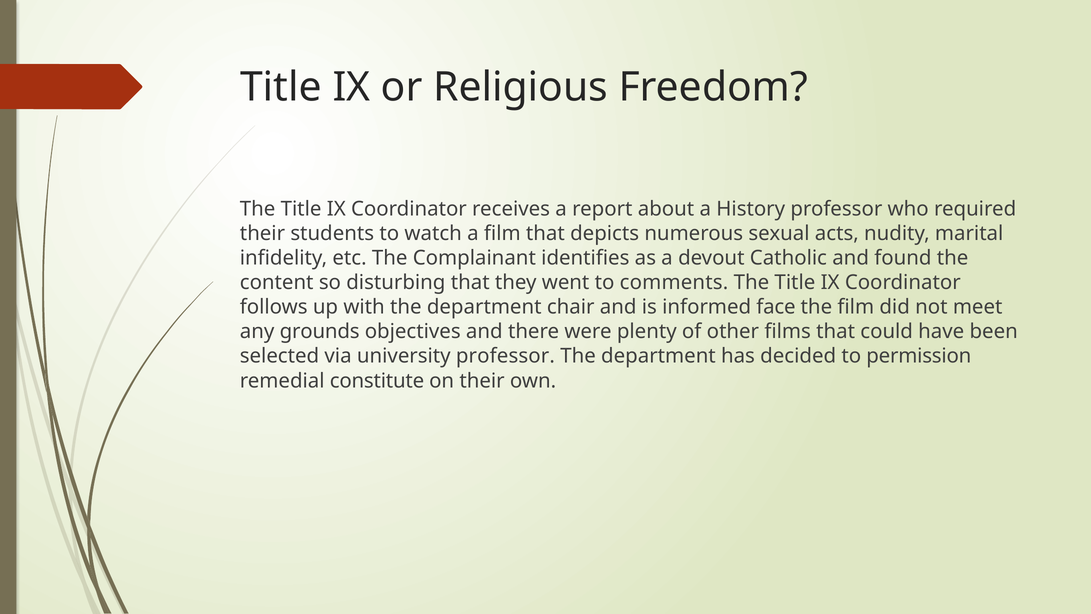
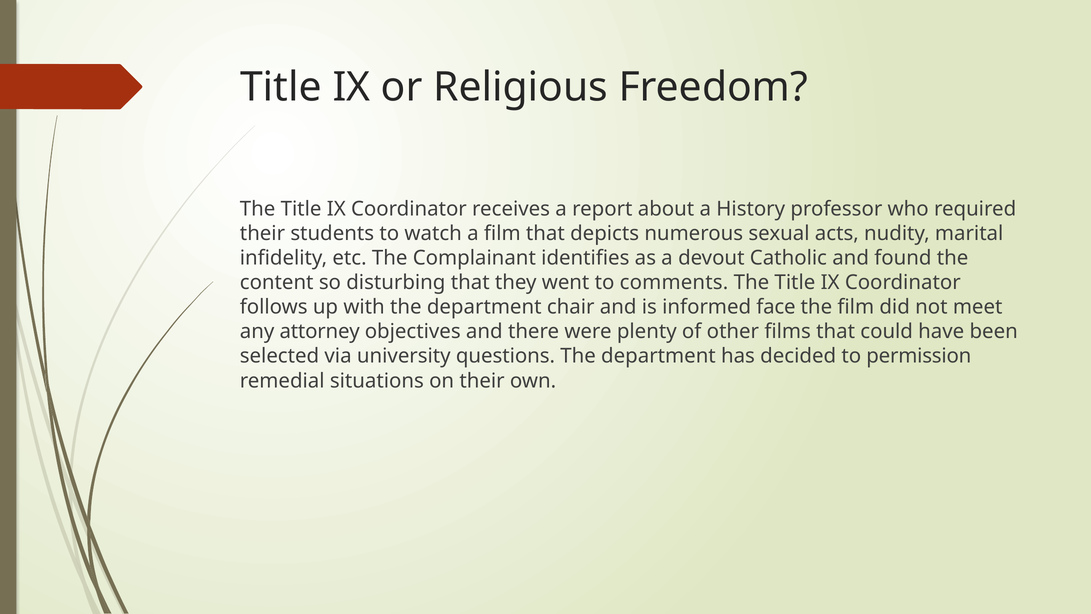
grounds: grounds -> attorney
university professor: professor -> questions
constitute: constitute -> situations
